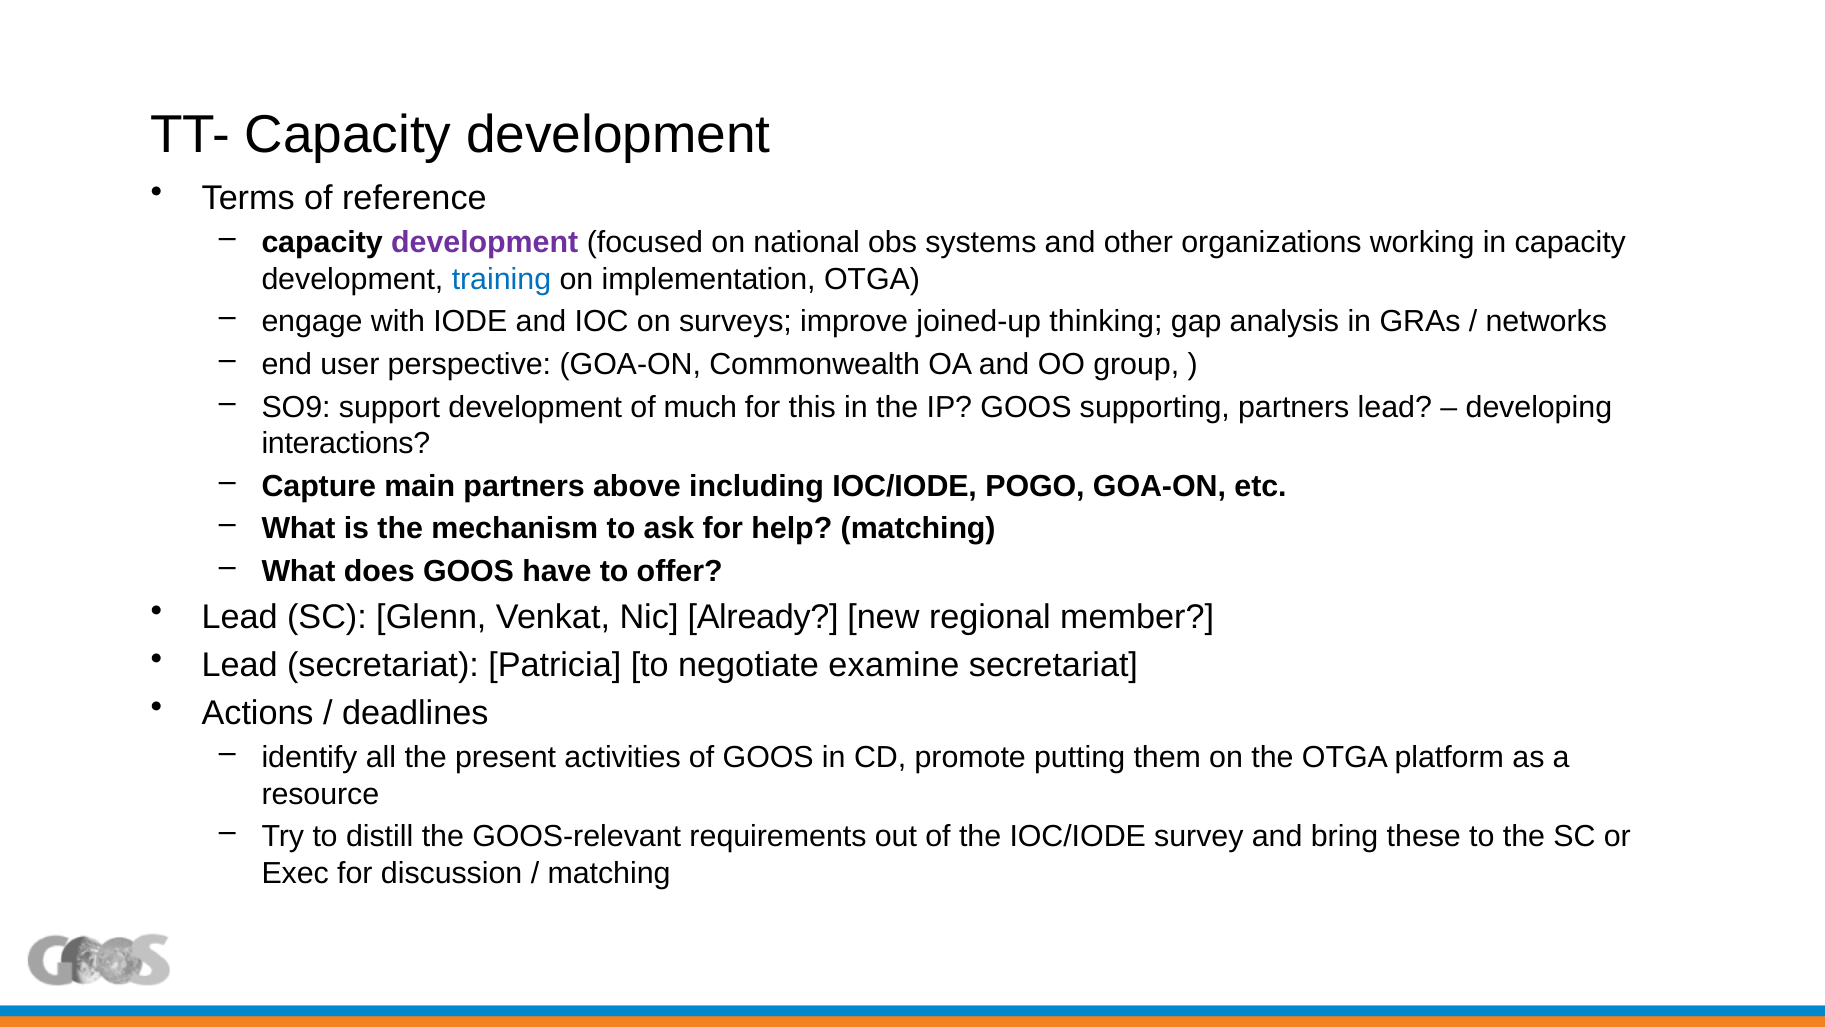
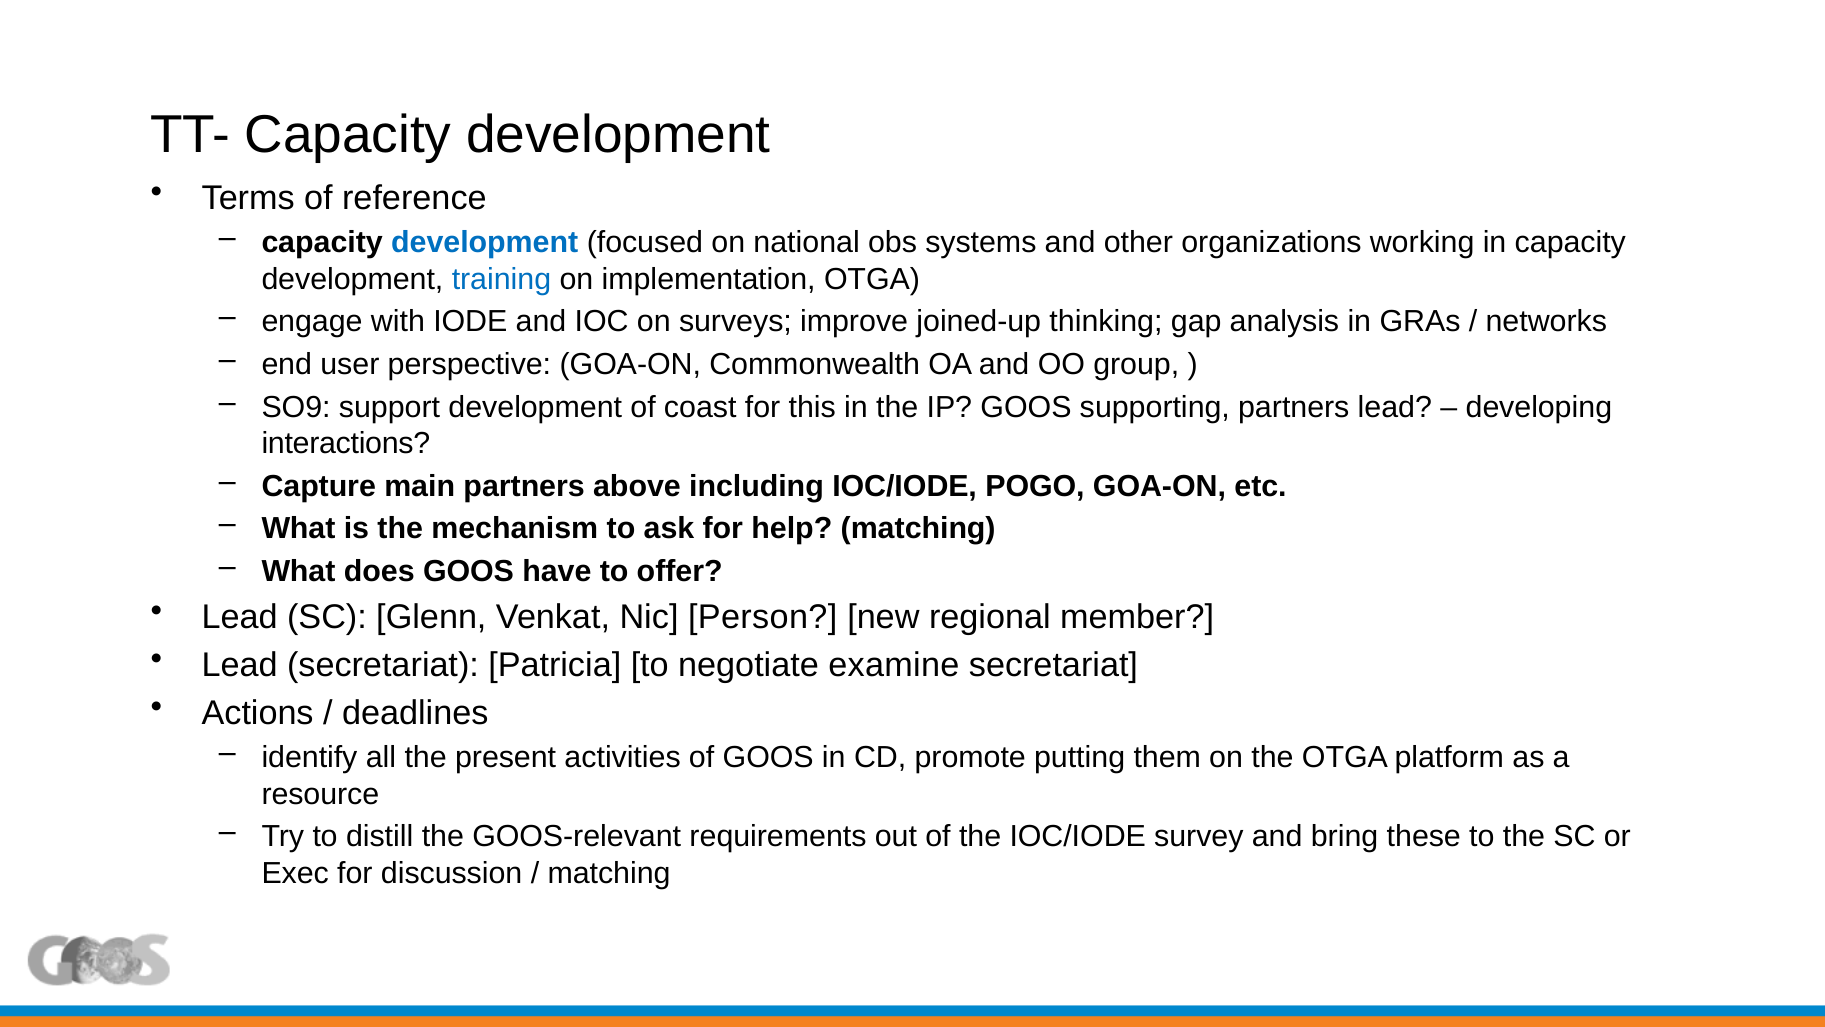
development at (485, 243) colour: purple -> blue
much: much -> coast
Already: Already -> Person
